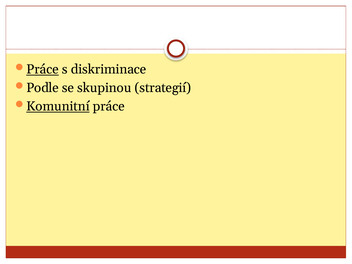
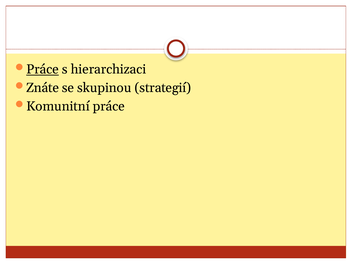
diskriminace: diskriminace -> hierarchizaci
Podle: Podle -> Znáte
Komunitní underline: present -> none
